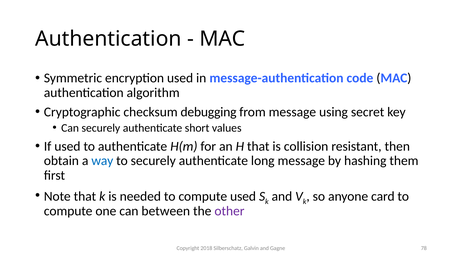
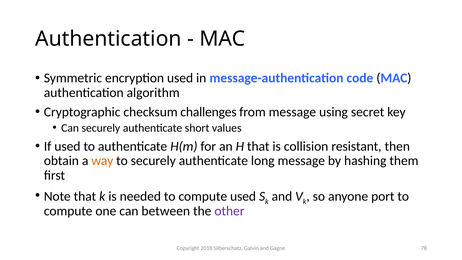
debugging: debugging -> challenges
way colour: blue -> orange
card: card -> port
